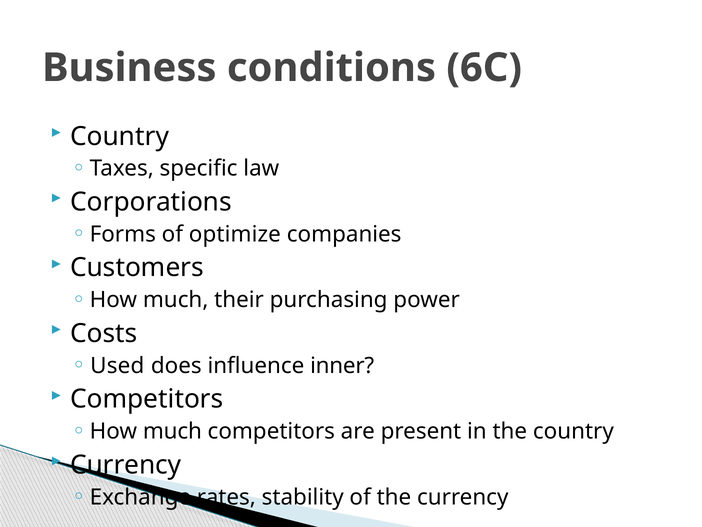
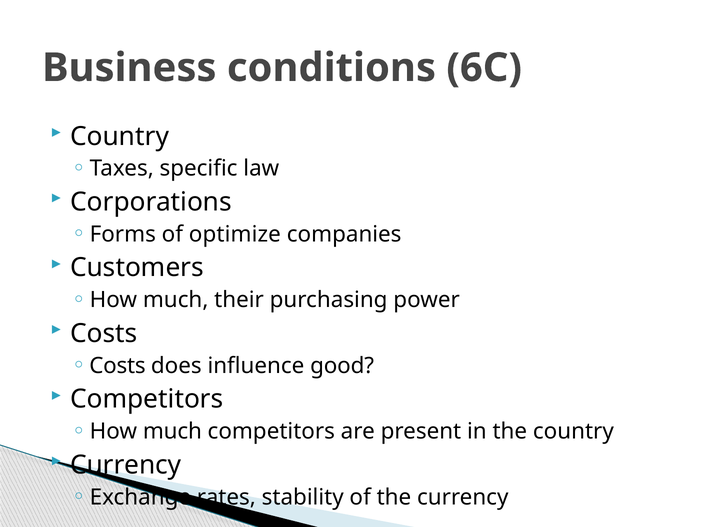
Used at (117, 365): Used -> Costs
inner: inner -> good
